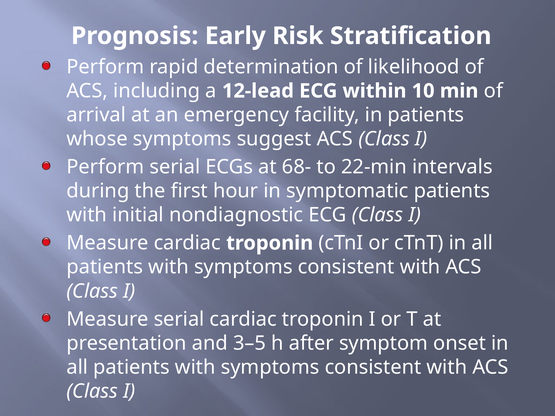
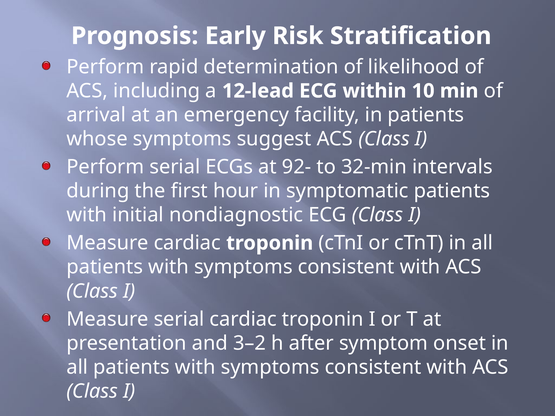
68-: 68- -> 92-
22-min: 22-min -> 32-min
3–5: 3–5 -> 3–2
